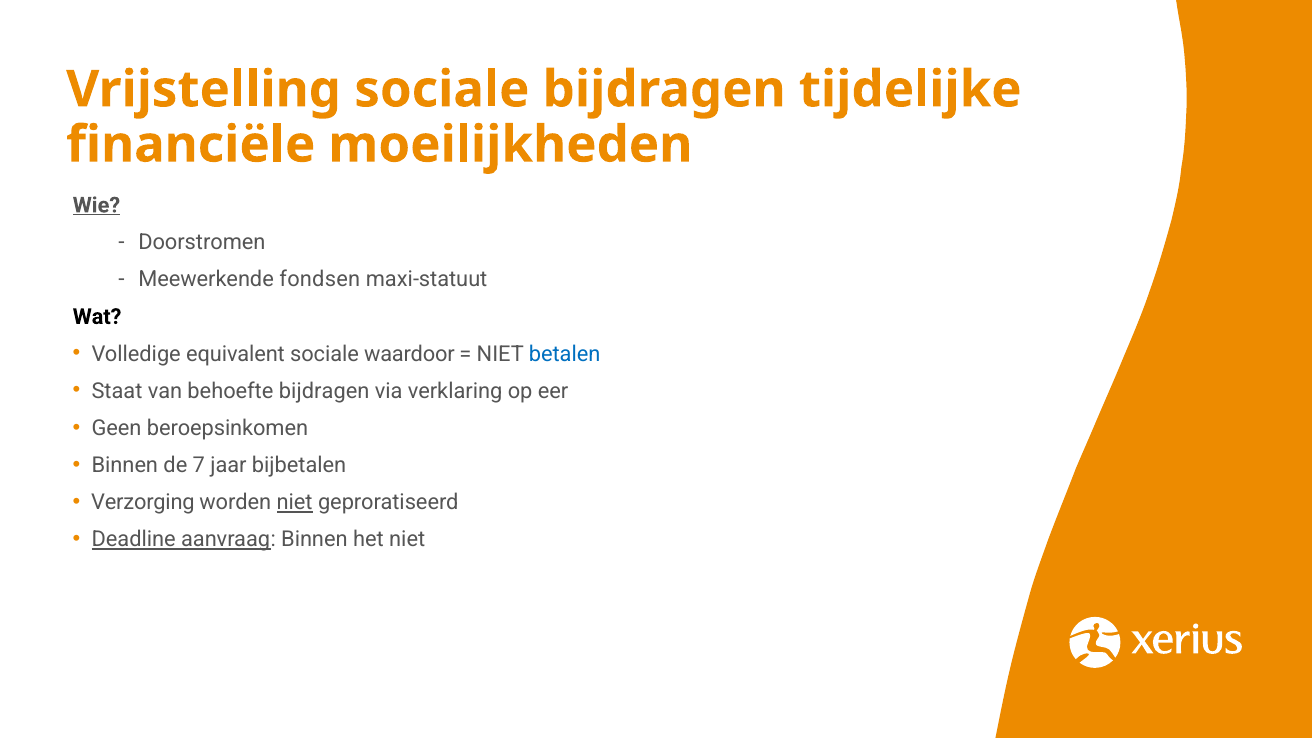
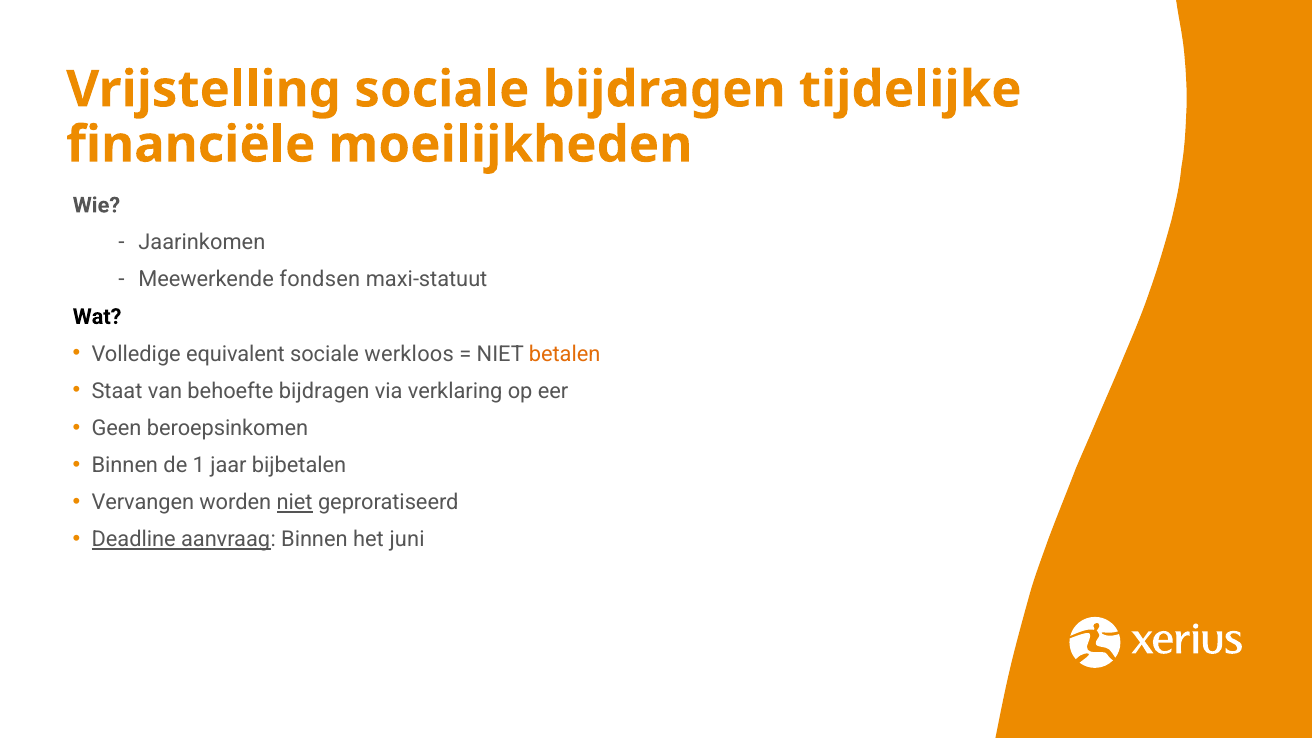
Wie underline: present -> none
Doorstromen: Doorstromen -> Jaarinkomen
waardoor: waardoor -> werkloos
betalen colour: blue -> orange
7: 7 -> 1
Verzorging: Verzorging -> Vervangen
het niet: niet -> juni
